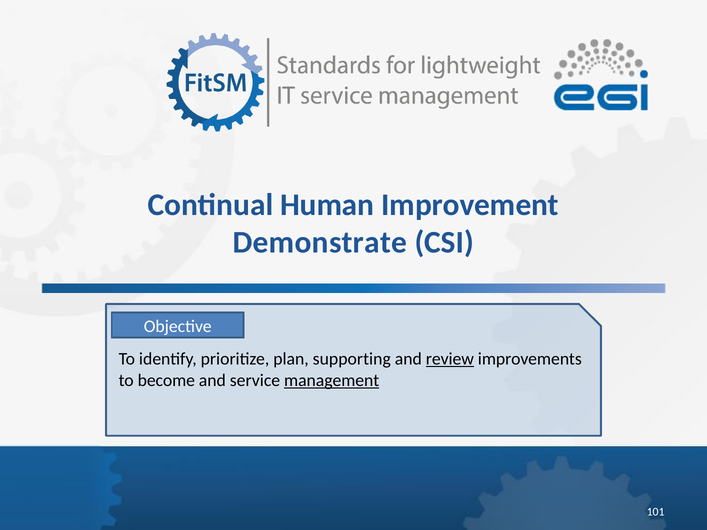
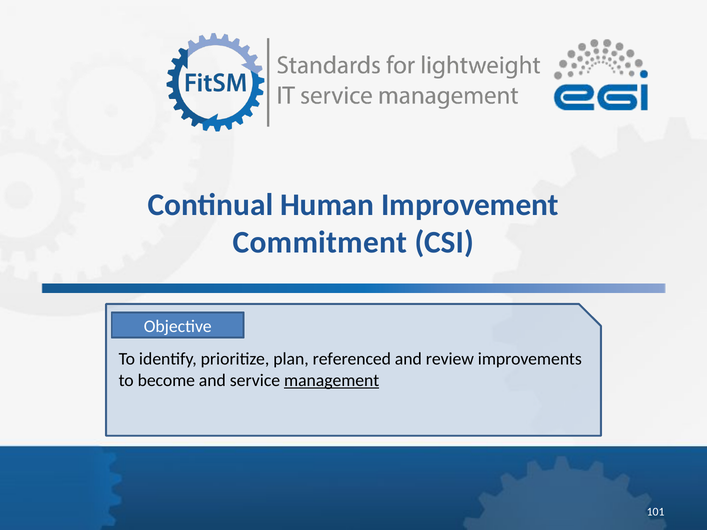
Demonstrate: Demonstrate -> Commitment
supporting: supporting -> referenced
review underline: present -> none
